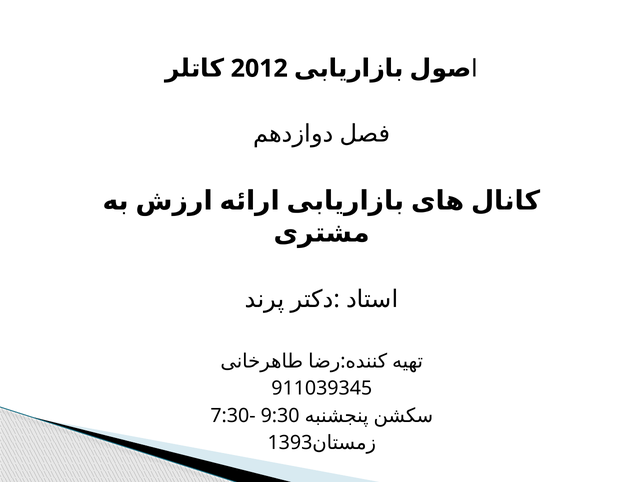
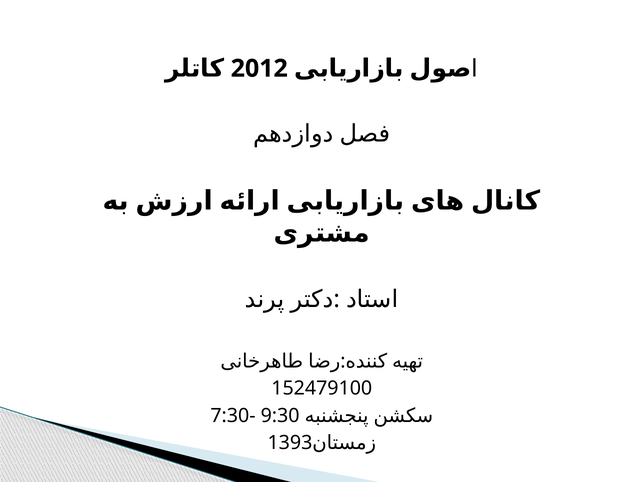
911039345: 911039345 -> 152479100
